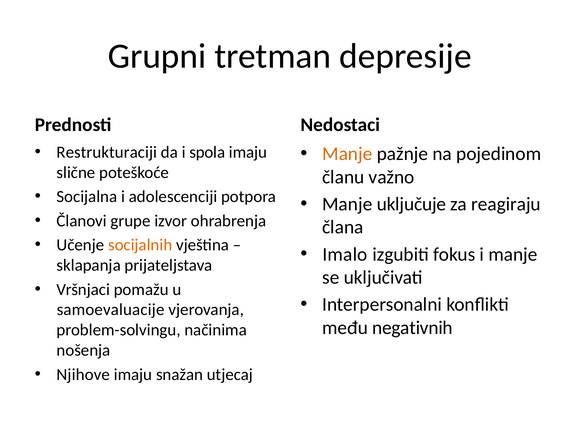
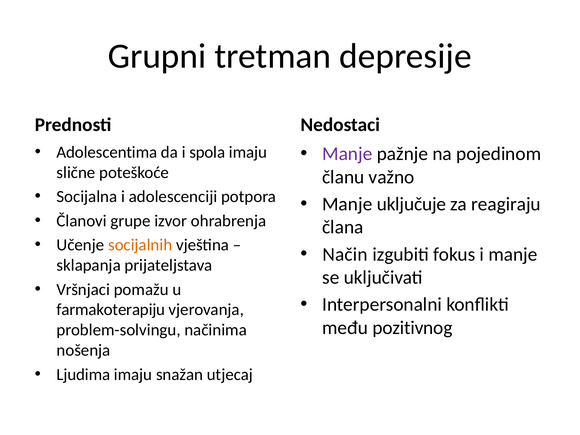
Restrukturaciji: Restrukturaciji -> Adolescentima
Manje at (347, 154) colour: orange -> purple
Imalo: Imalo -> Način
samoevaluacije: samoevaluacije -> farmakoterapiju
negativnih: negativnih -> pozitivnog
Njihove: Njihove -> Ljudima
